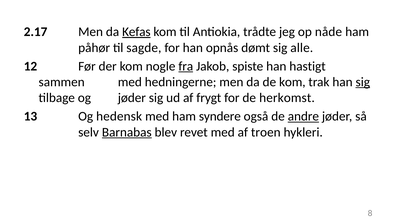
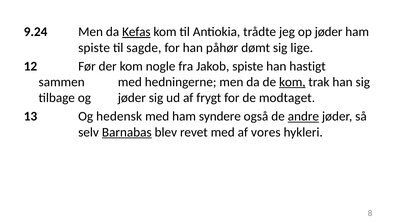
2.17: 2.17 -> 9.24
op nåde: nåde -> jøder
påhør at (94, 48): påhør -> spiste
opnås: opnås -> påhør
alle: alle -> lige
fra underline: present -> none
kom at (292, 82) underline: none -> present
sig at (363, 82) underline: present -> none
herkomst: herkomst -> modtaget
troen: troen -> vores
